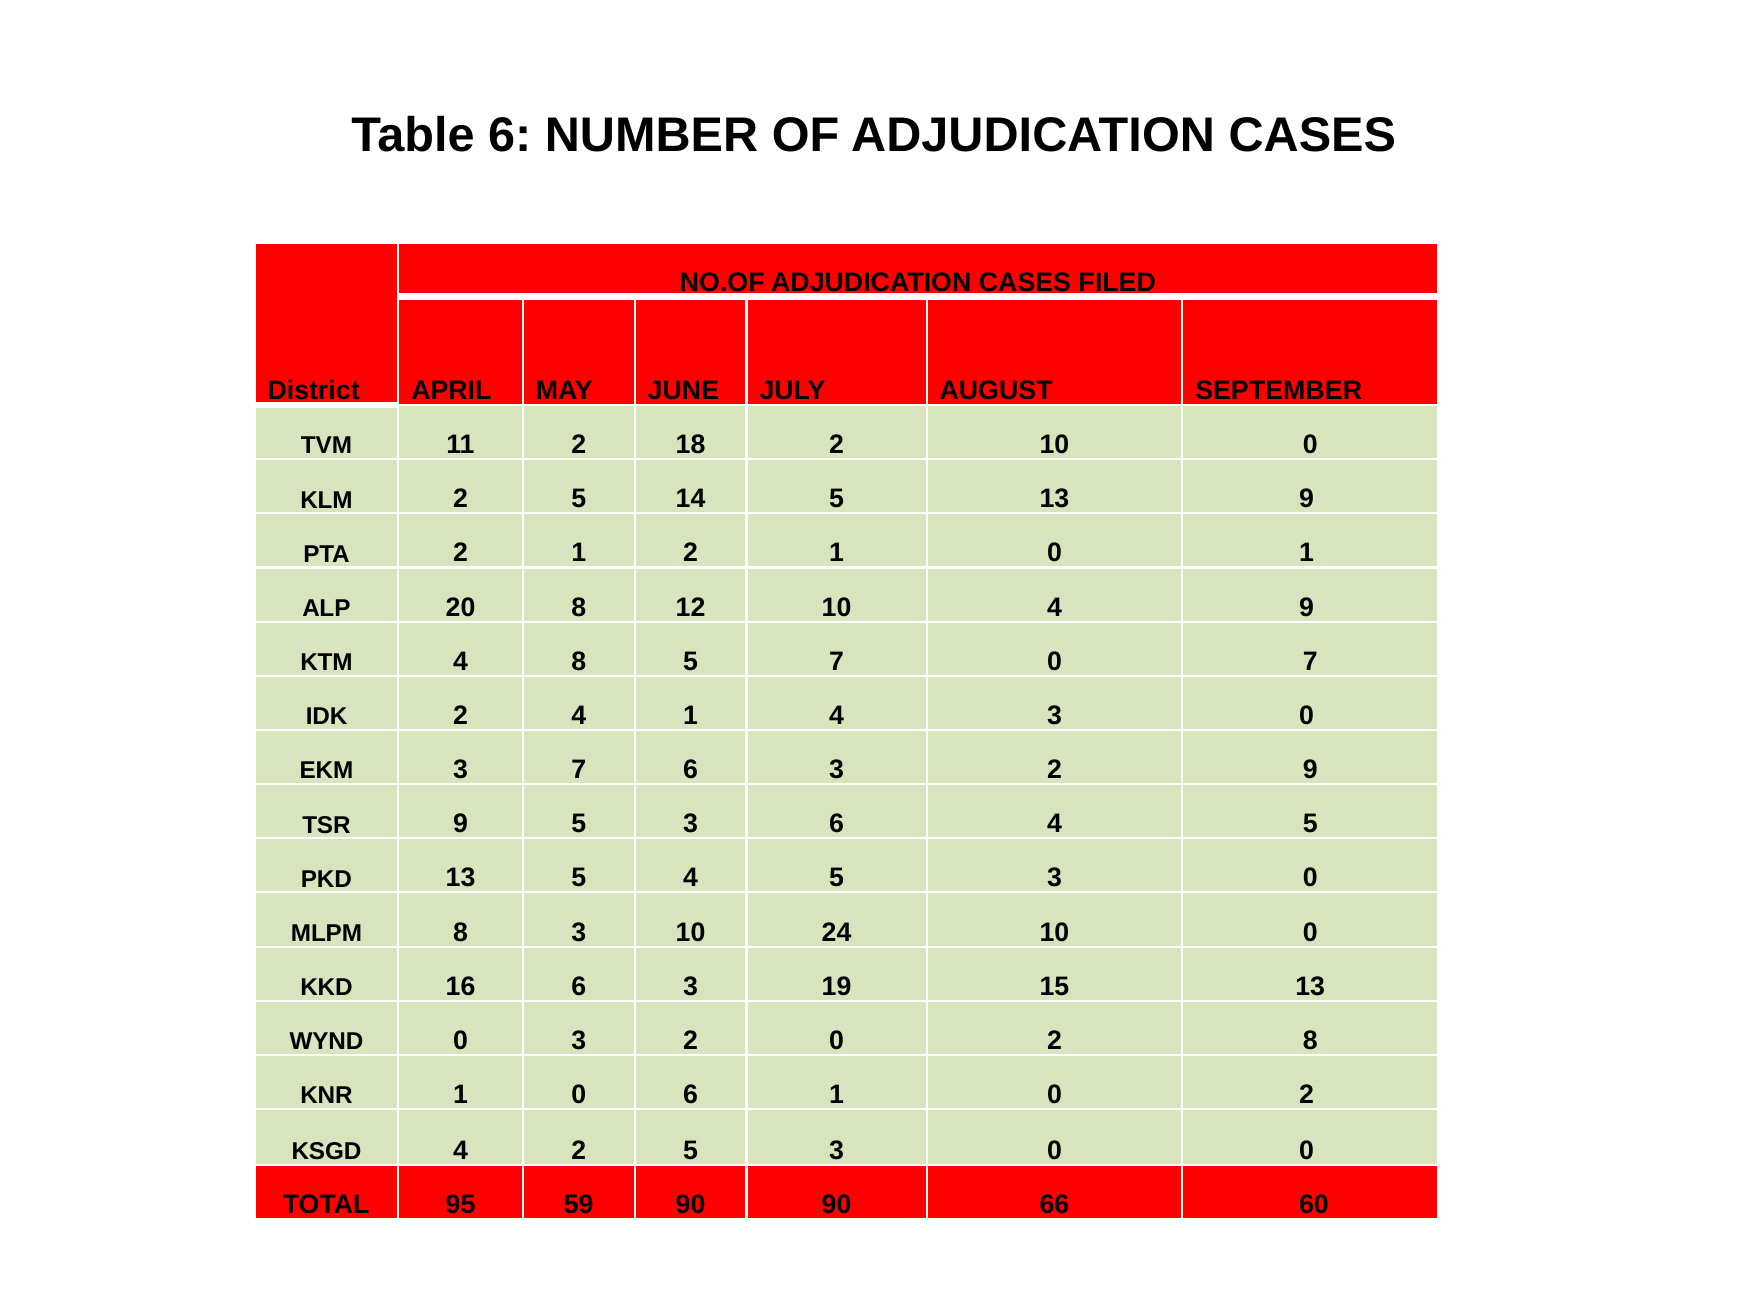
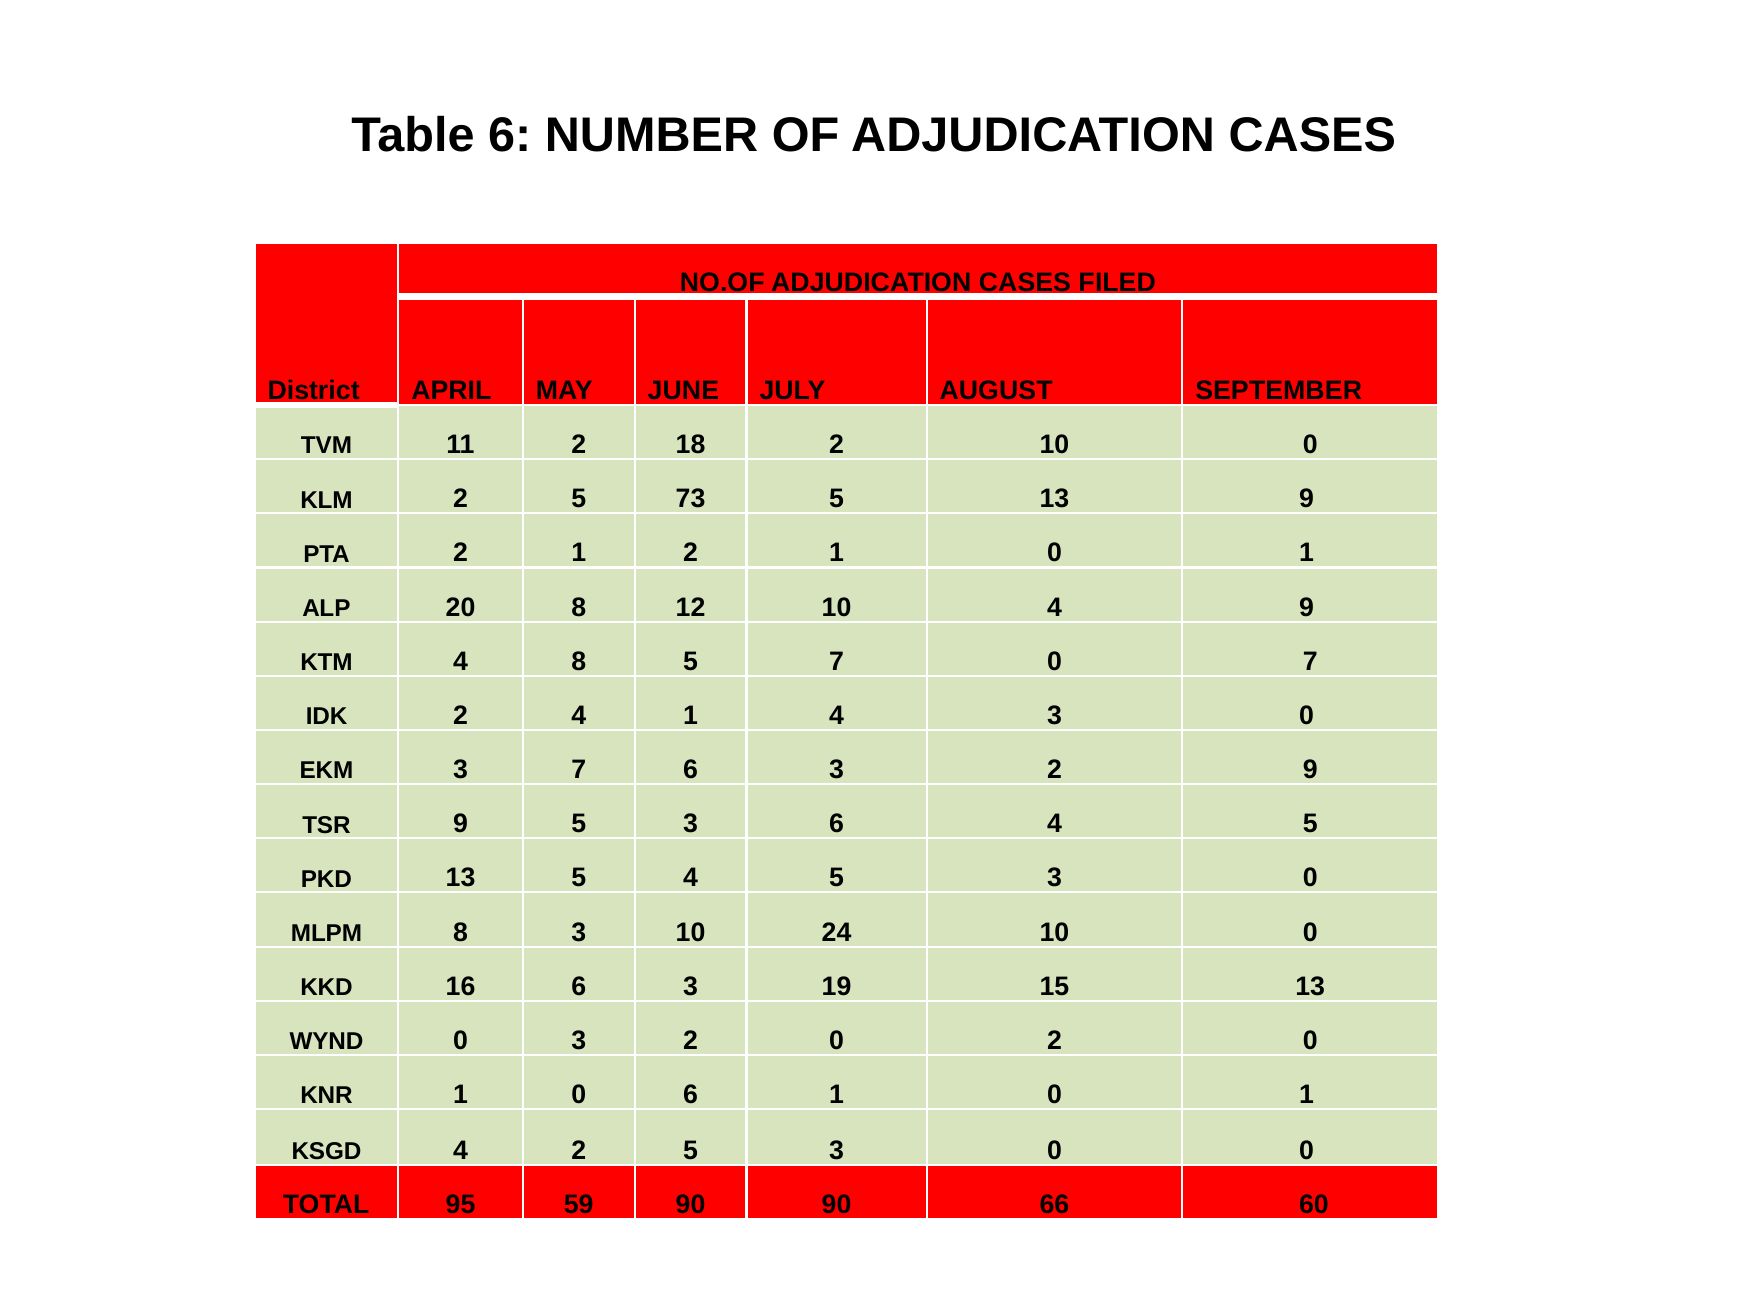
14: 14 -> 73
0 2 8: 8 -> 0
6 1 0 2: 2 -> 1
